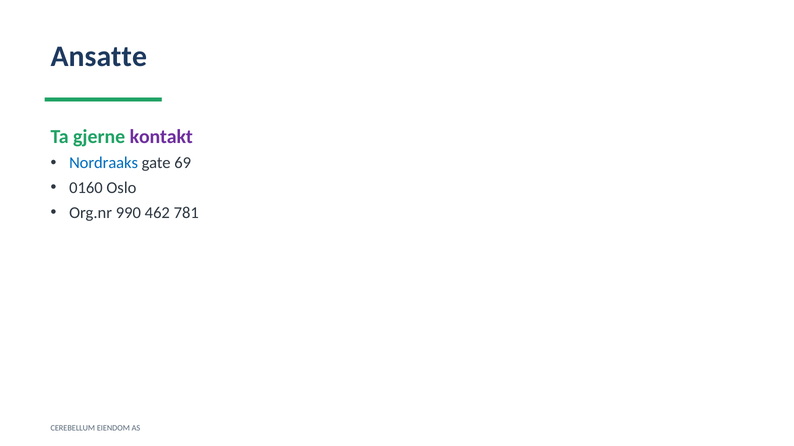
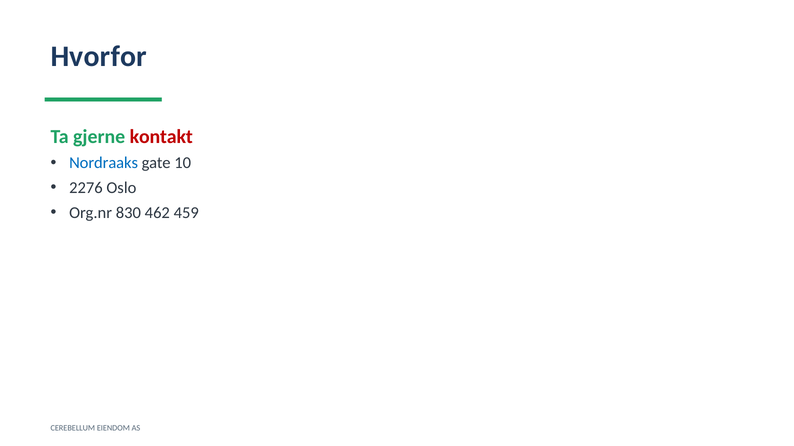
Ansatte: Ansatte -> Hvorfor
kontakt colour: purple -> red
69: 69 -> 10
0160: 0160 -> 2276
990: 990 -> 830
781: 781 -> 459
